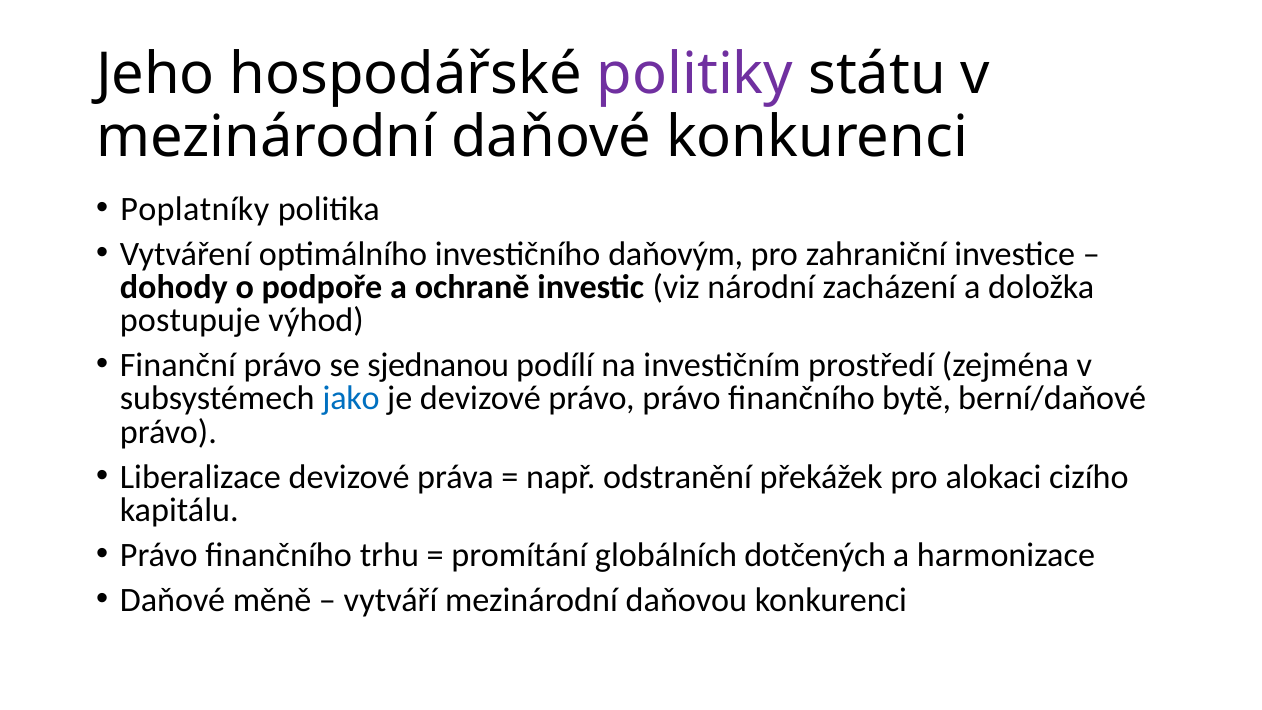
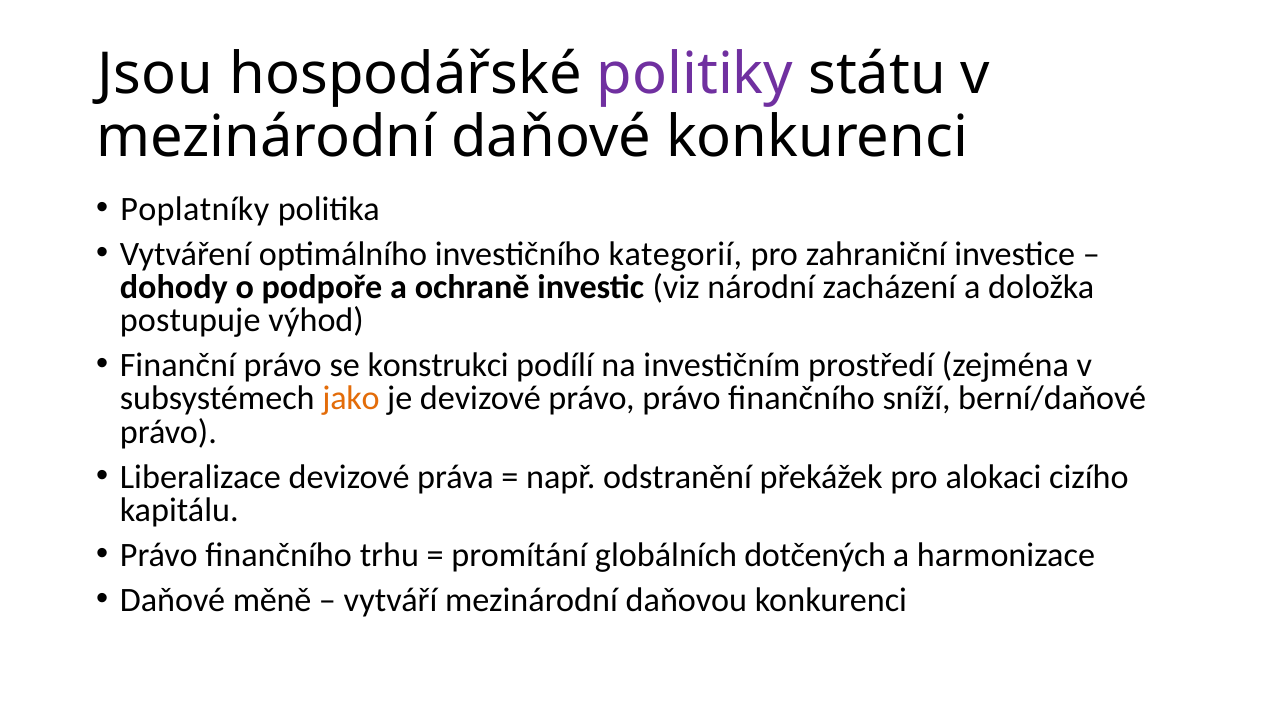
Jeho: Jeho -> Jsou
daňovým: daňovým -> kategorií
sjednanou: sjednanou -> konstrukci
jako colour: blue -> orange
bytě: bytě -> sníží
